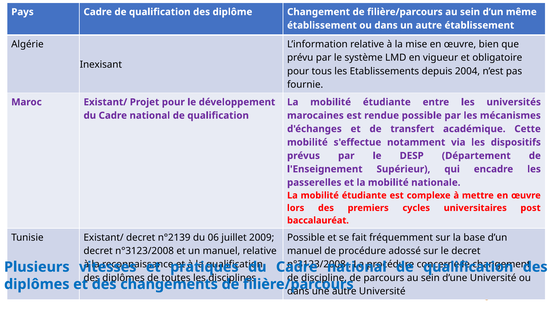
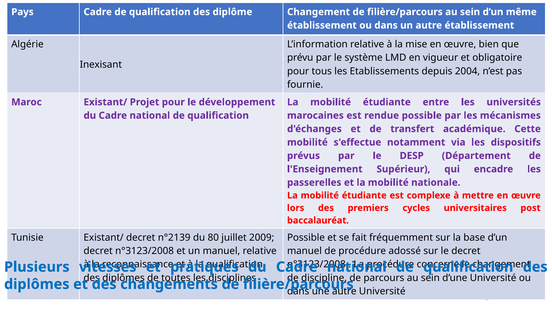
06: 06 -> 80
